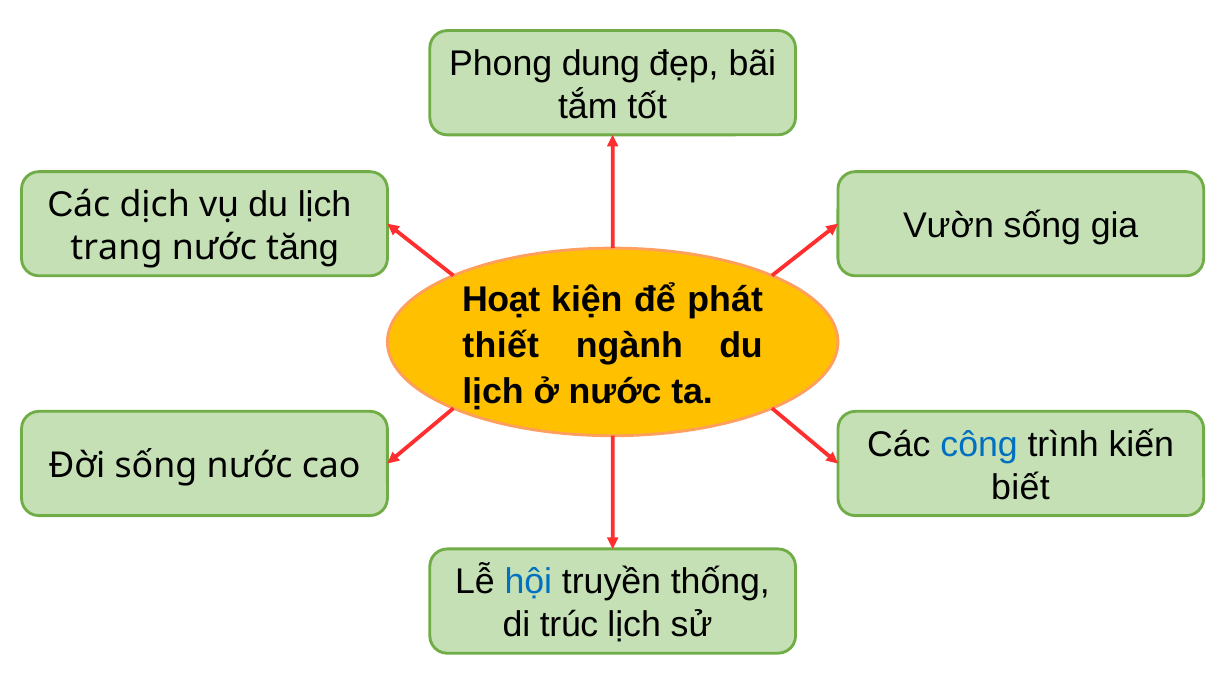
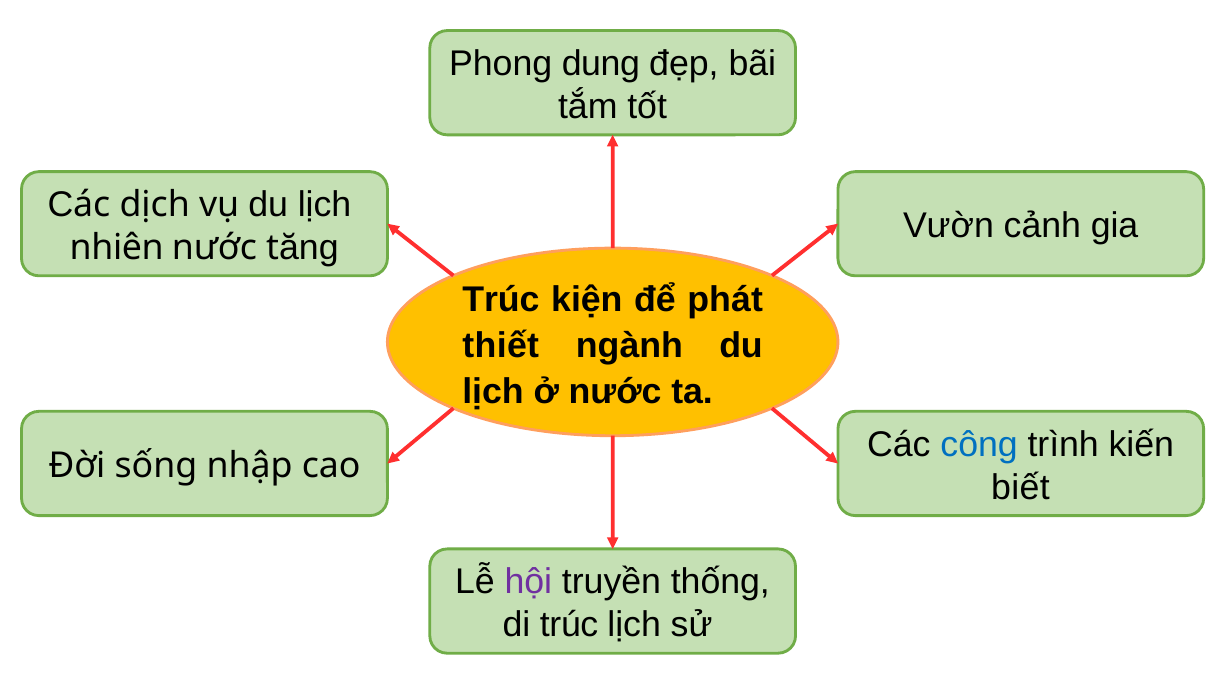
Vườn sống: sống -> cảnh
trang: trang -> nhiên
Hoạt at (501, 300): Hoạt -> Trúc
sống nước: nước -> nhập
hội colour: blue -> purple
